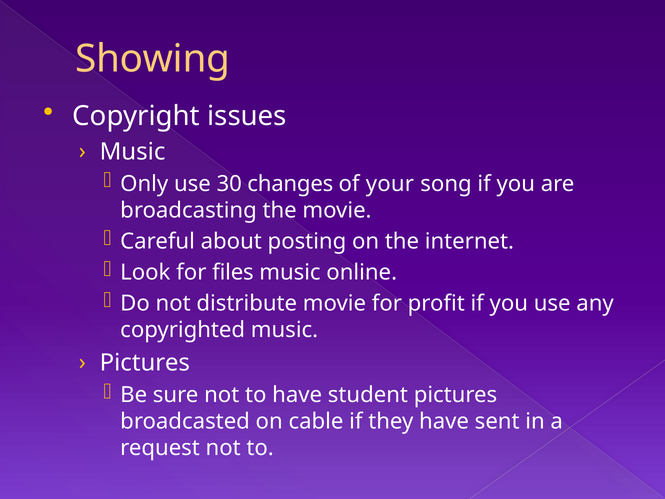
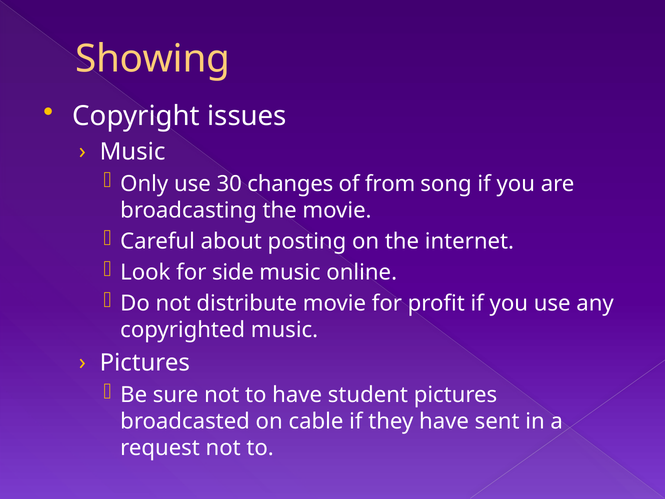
your: your -> from
files: files -> side
